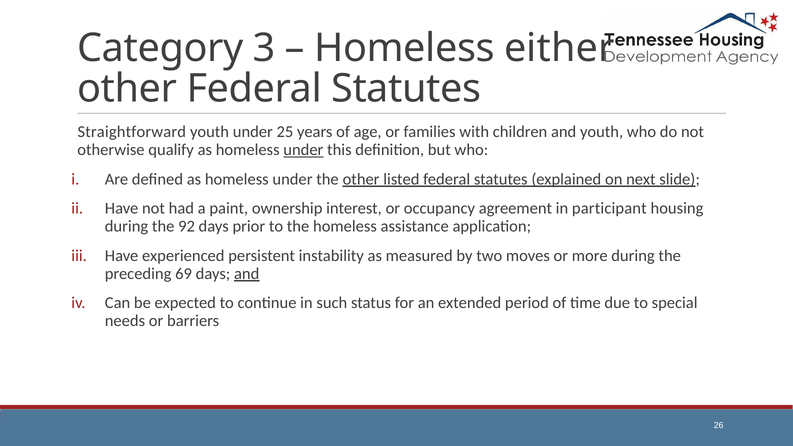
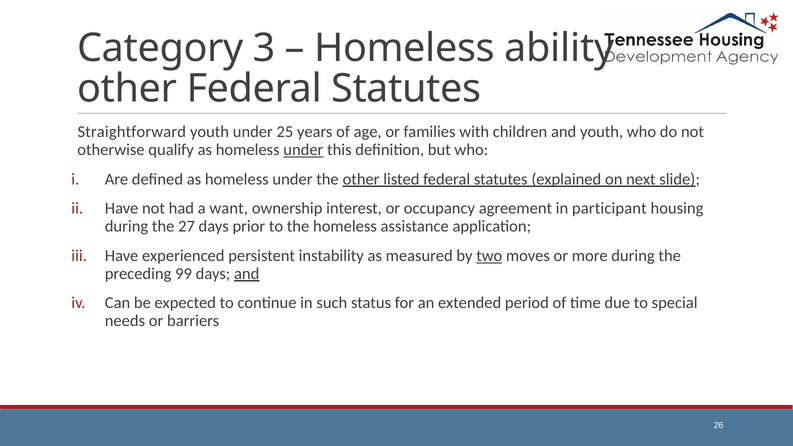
either: either -> ability
paint: paint -> want
92: 92 -> 27
two underline: none -> present
69: 69 -> 99
